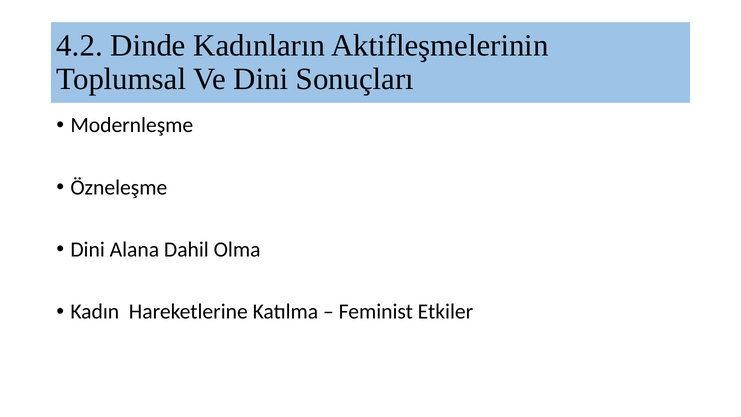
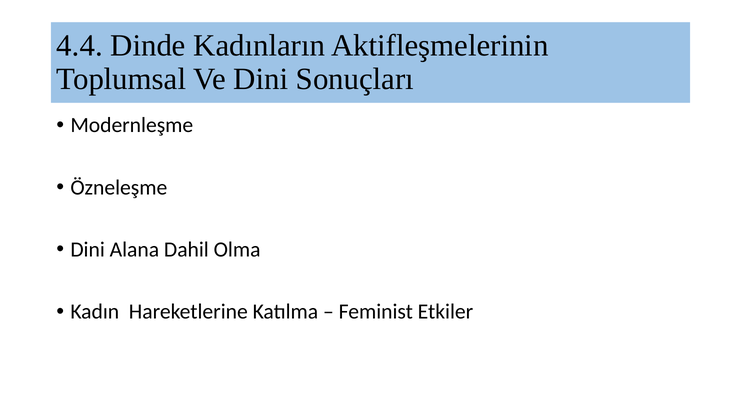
4.2: 4.2 -> 4.4
